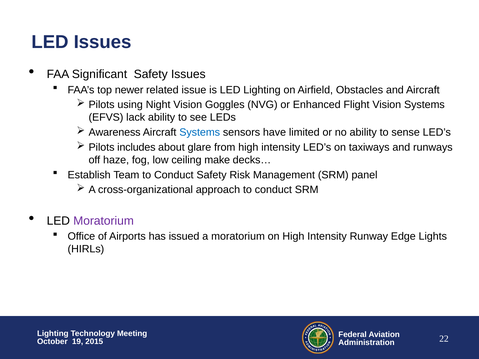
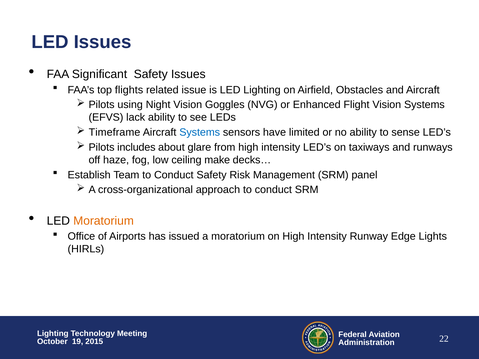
newer: newer -> flights
Awareness: Awareness -> Timeframe
Moratorium at (104, 221) colour: purple -> orange
